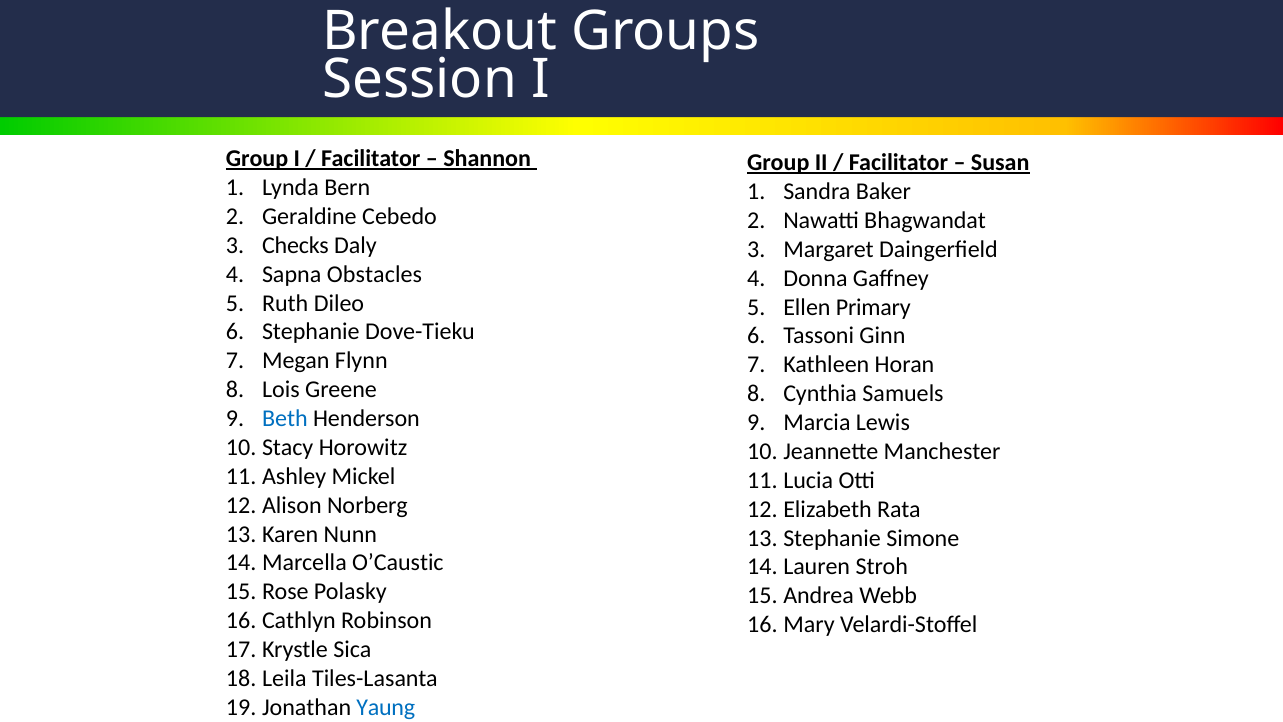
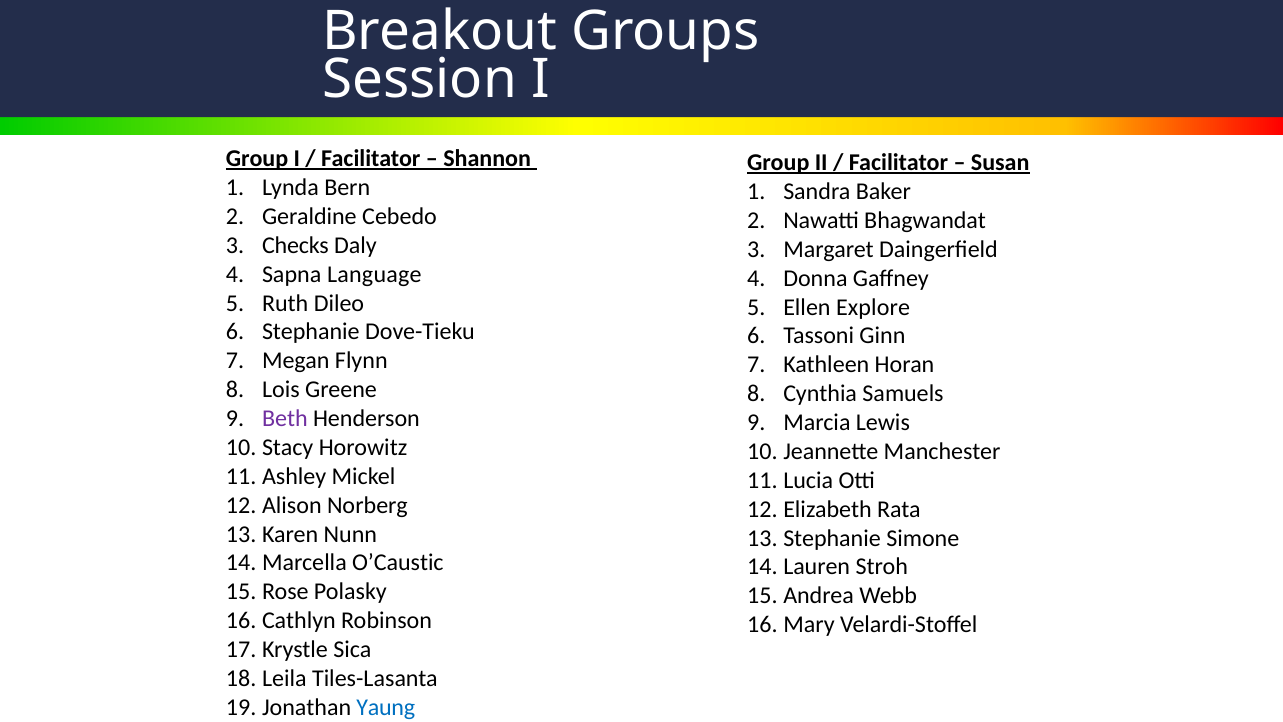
Obstacles: Obstacles -> Language
Primary: Primary -> Explore
Beth colour: blue -> purple
